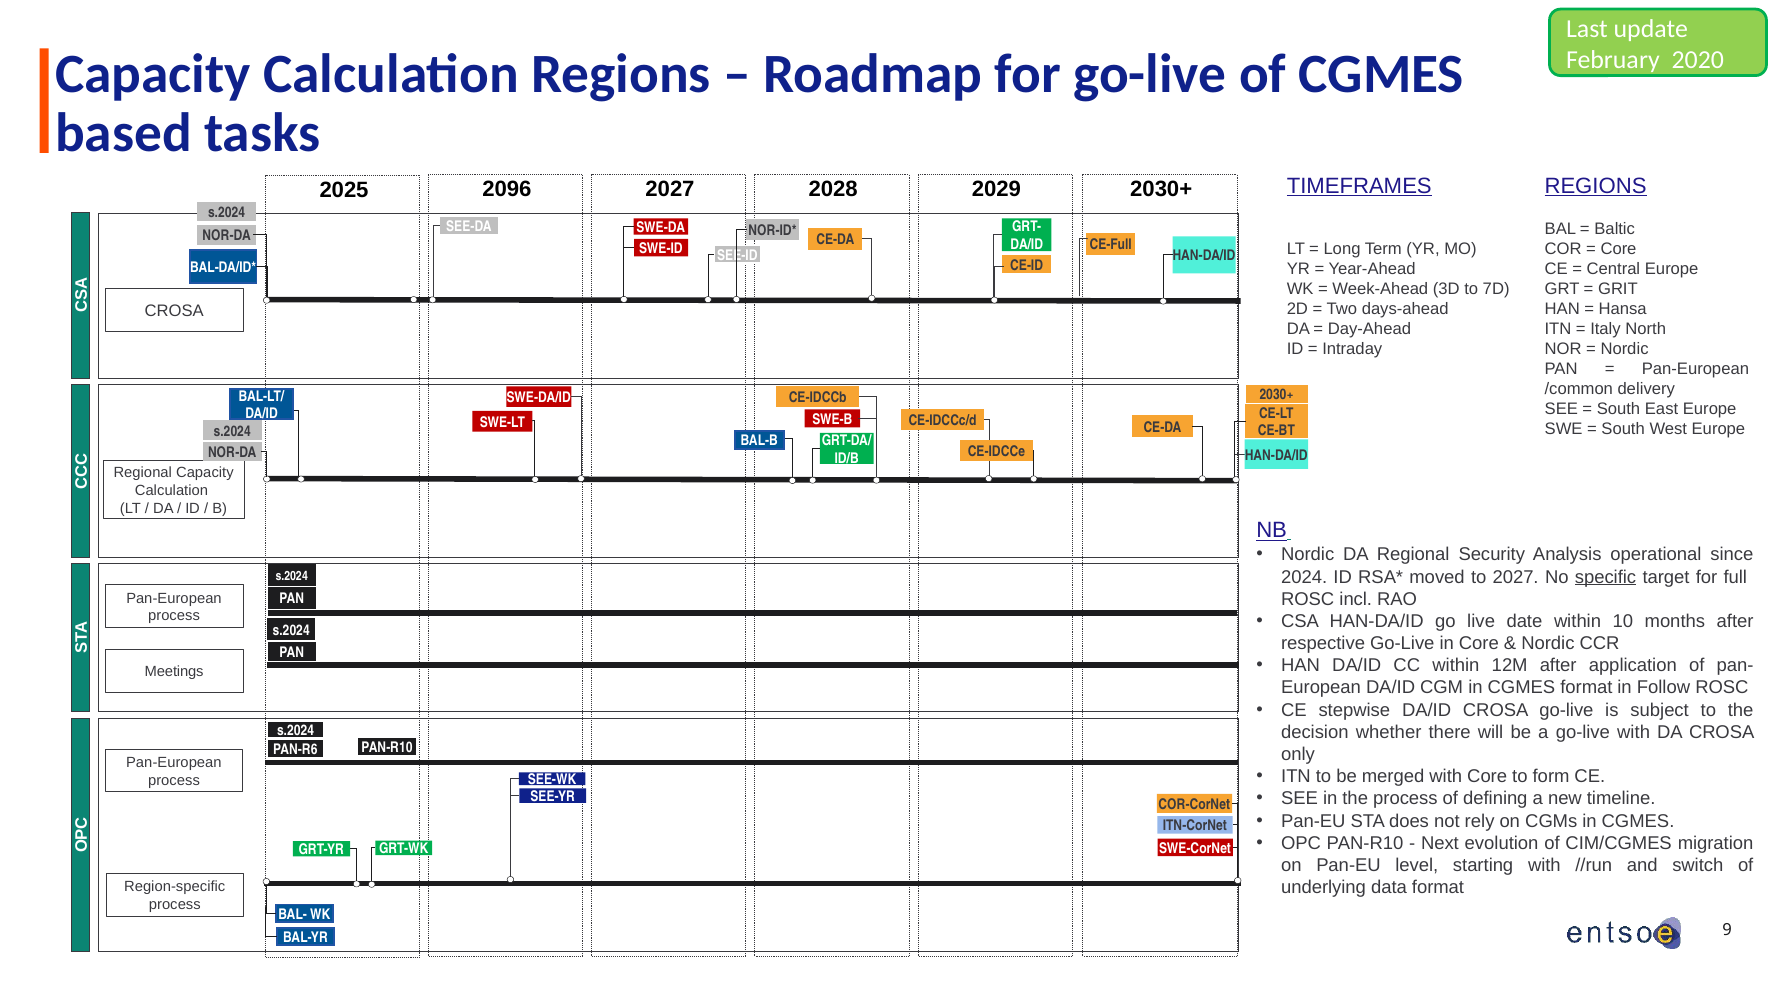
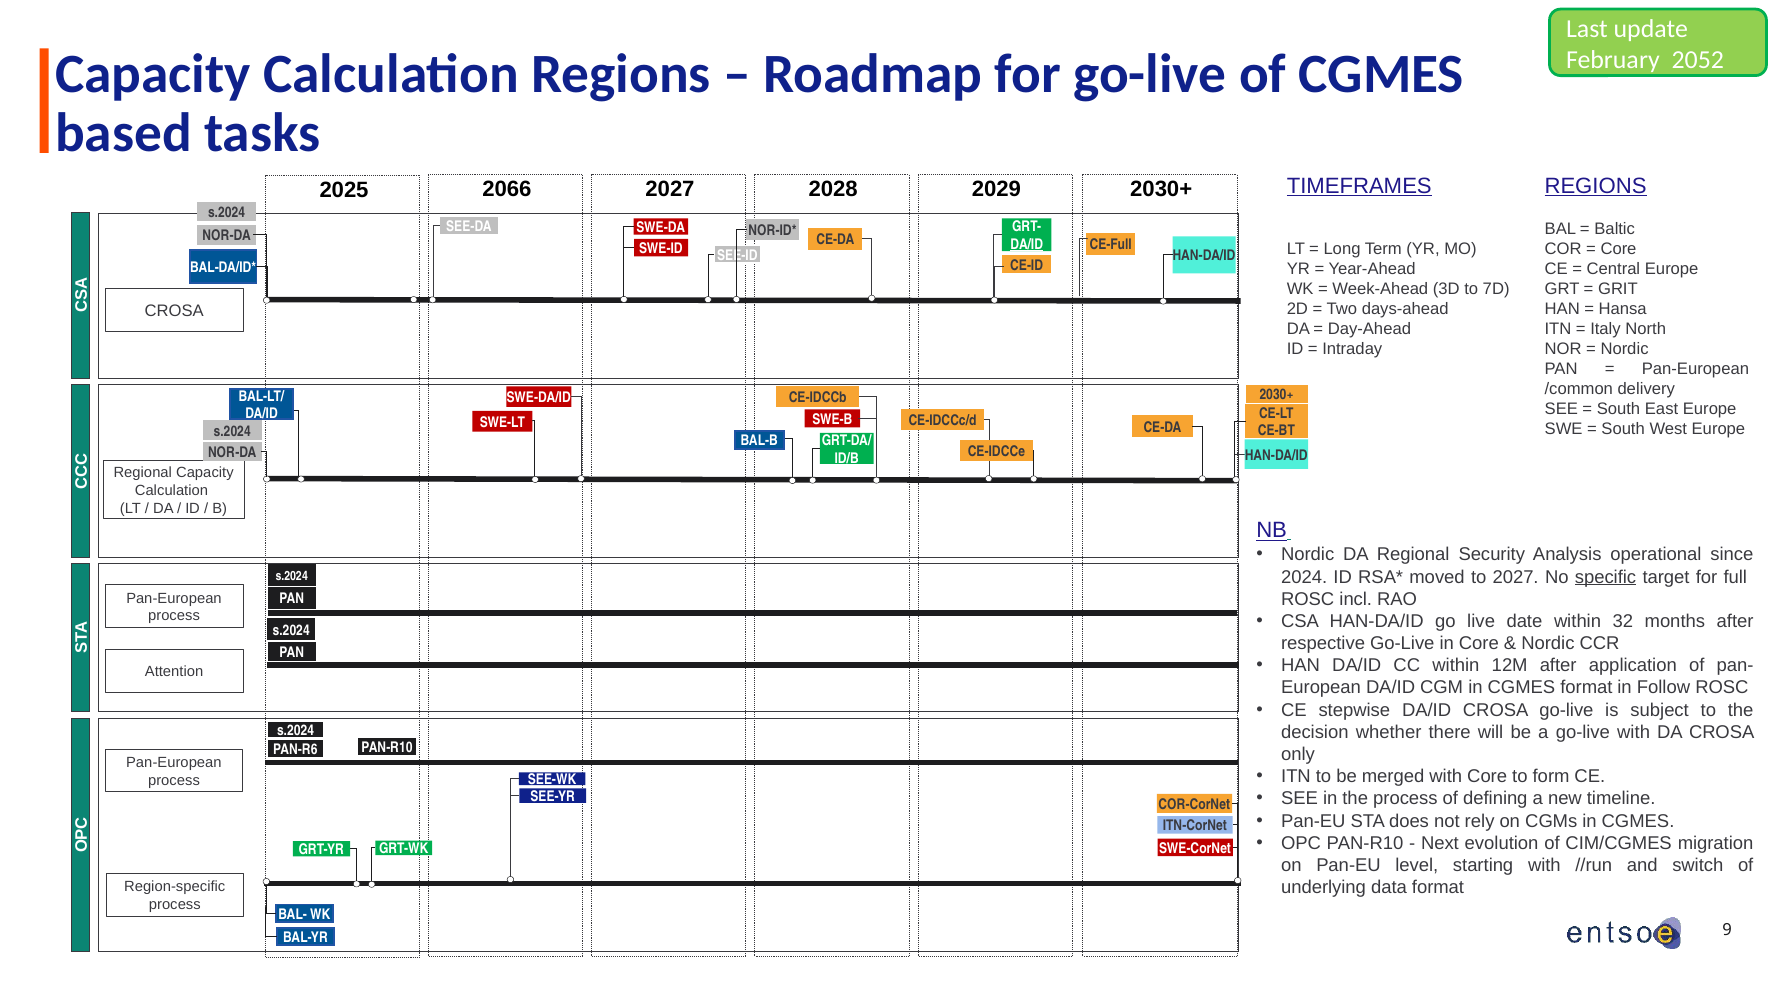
2020: 2020 -> 2052
2096: 2096 -> 2066
DA/ID at (1027, 245) underline: none -> present
10: 10 -> 32
Meetings: Meetings -> Attention
